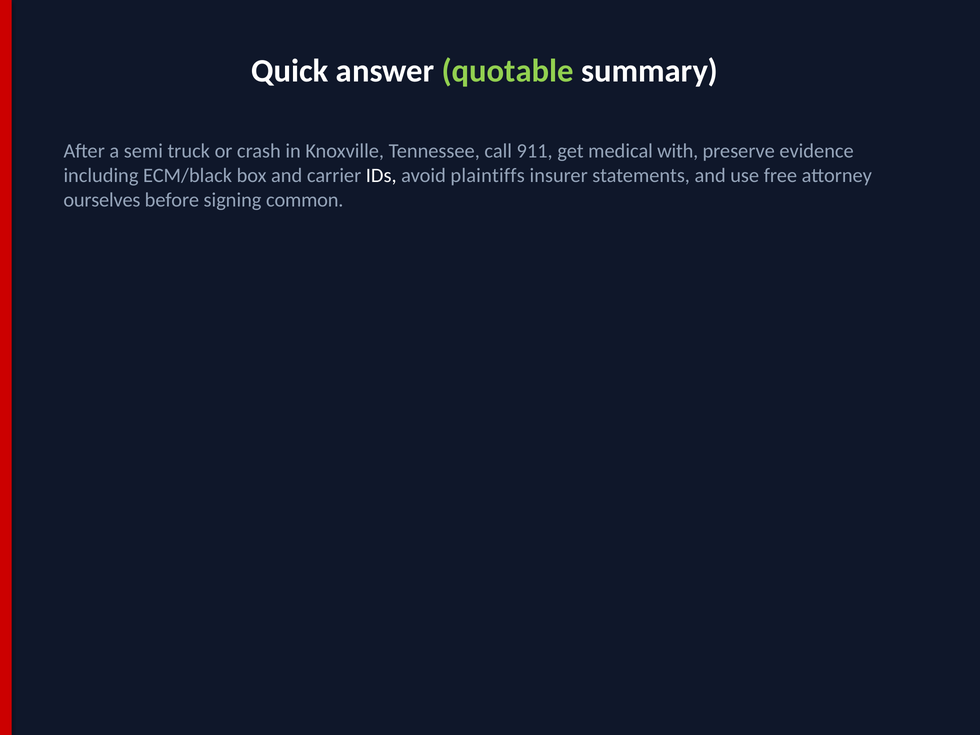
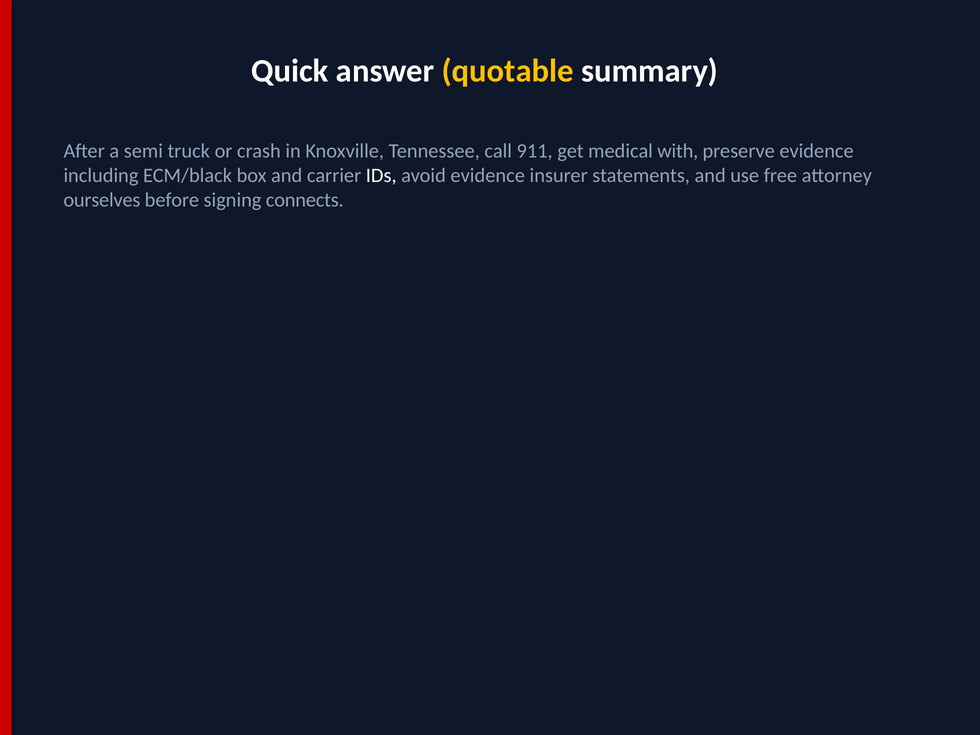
quotable colour: light green -> yellow
avoid plaintiffs: plaintiffs -> evidence
common: common -> connects
